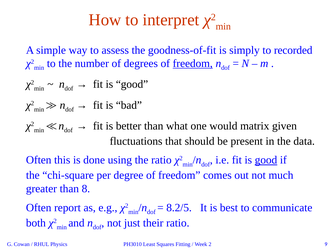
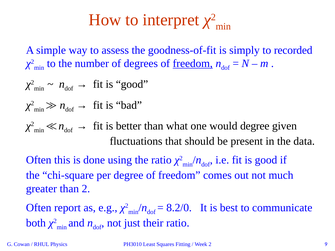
would matrix: matrix -> degree
good at (266, 160) underline: present -> none
than 8: 8 -> 2
8.2/5: 8.2/5 -> 8.2/0
